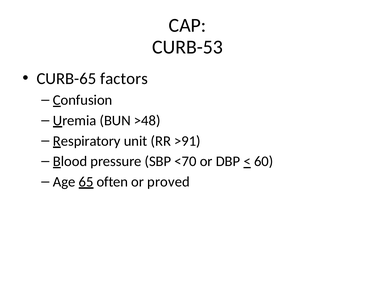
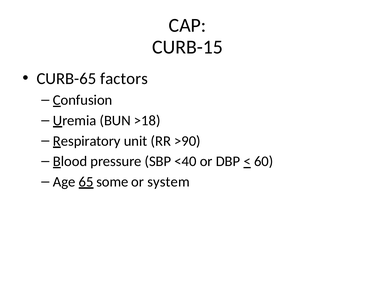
CURB-53: CURB-53 -> CURB-15
>48: >48 -> >18
>91: >91 -> >90
<70: <70 -> <40
often: often -> some
proved: proved -> system
